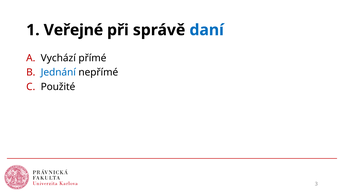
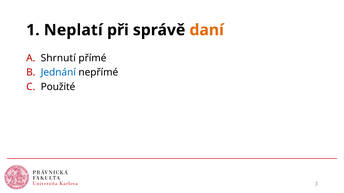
Veřejné: Veřejné -> Neplatí
daní colour: blue -> orange
Vychází: Vychází -> Shrnutí
